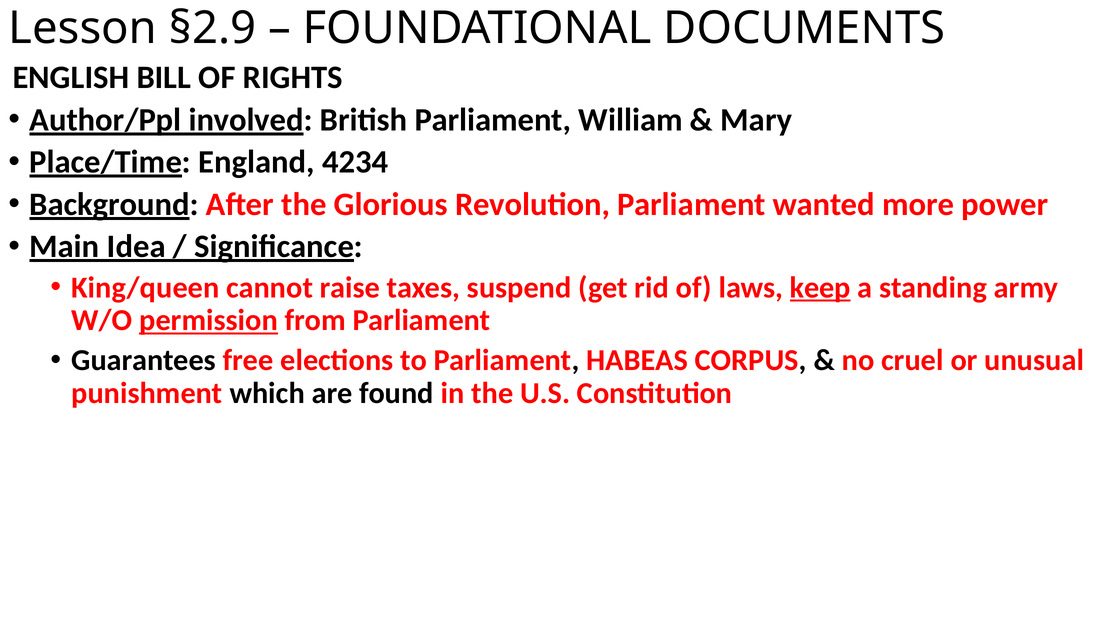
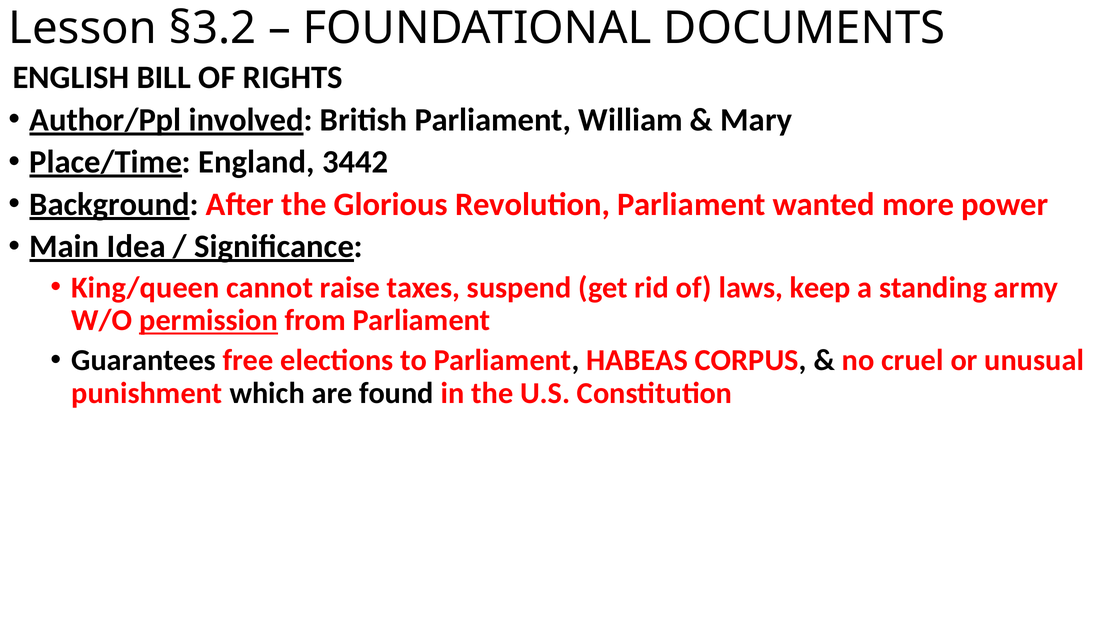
§2.9: §2.9 -> §3.2
4234: 4234 -> 3442
keep underline: present -> none
